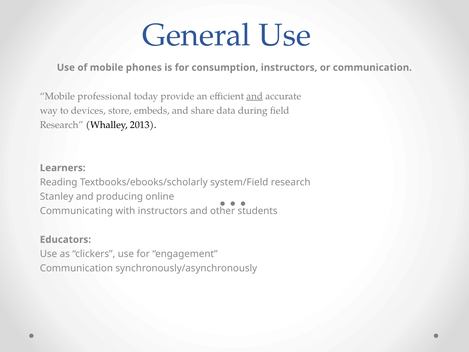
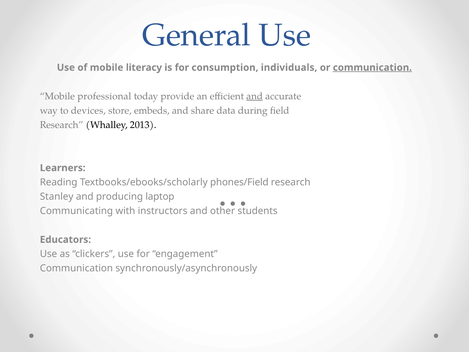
phones: phones -> literacy
consumption instructors: instructors -> individuals
communication at (372, 68) underline: none -> present
system/Field: system/Field -> phones/Field
online: online -> laptop
